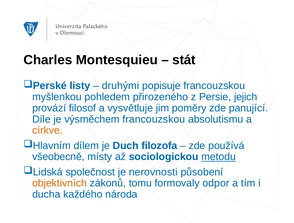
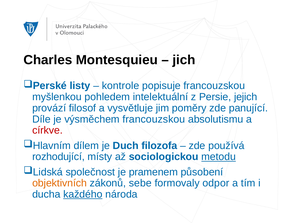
stát: stát -> jich
druhými: druhými -> kontrole
přirozeného: přirozeného -> intelektuální
církve colour: orange -> red
všeobecně: všeobecně -> rozhodující
nerovnosti: nerovnosti -> pramenem
tomu: tomu -> sebe
každého underline: none -> present
